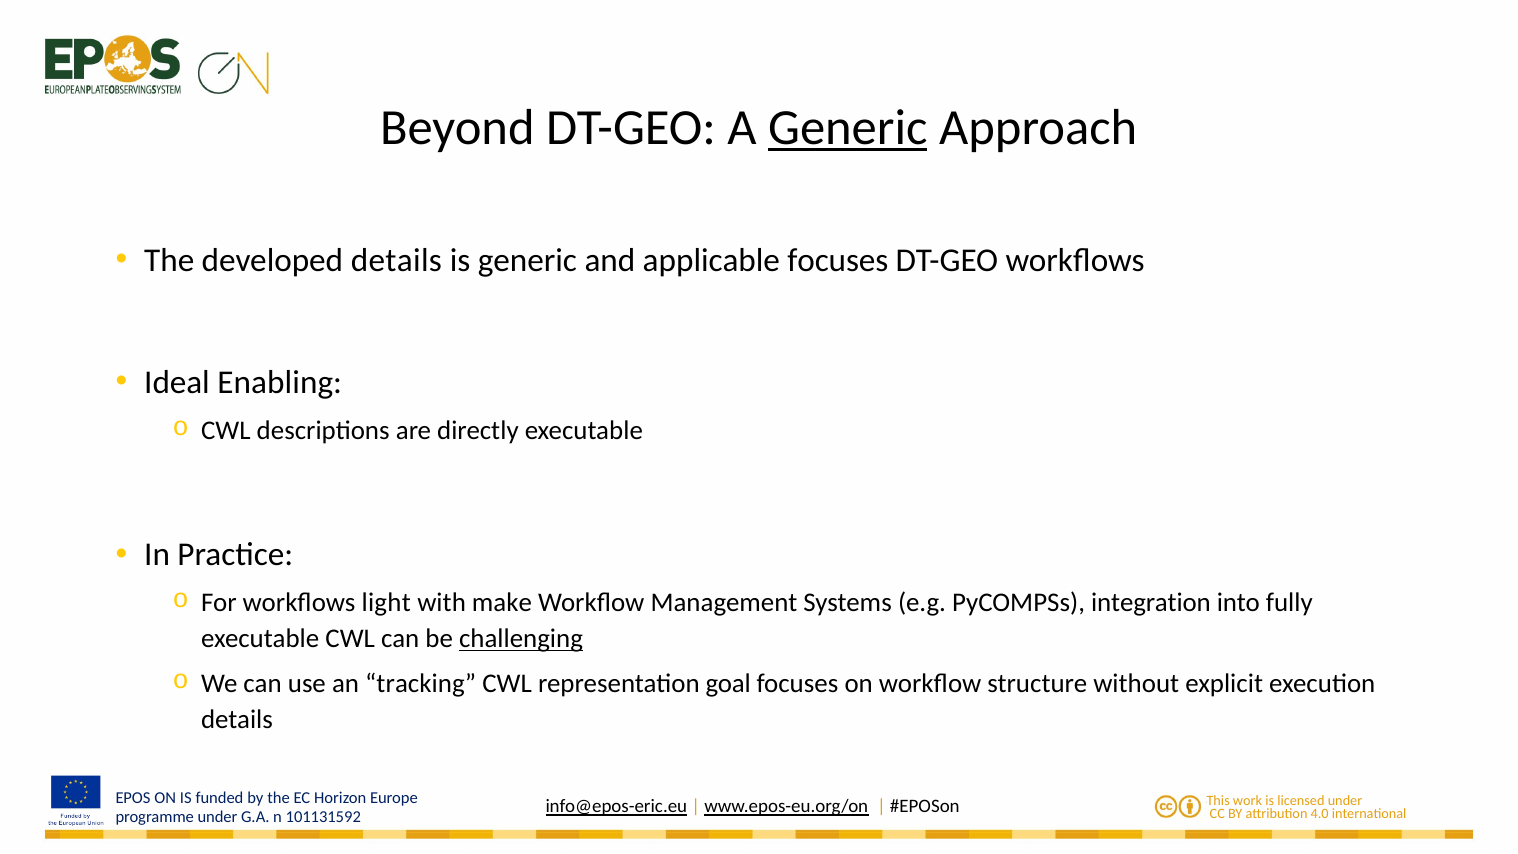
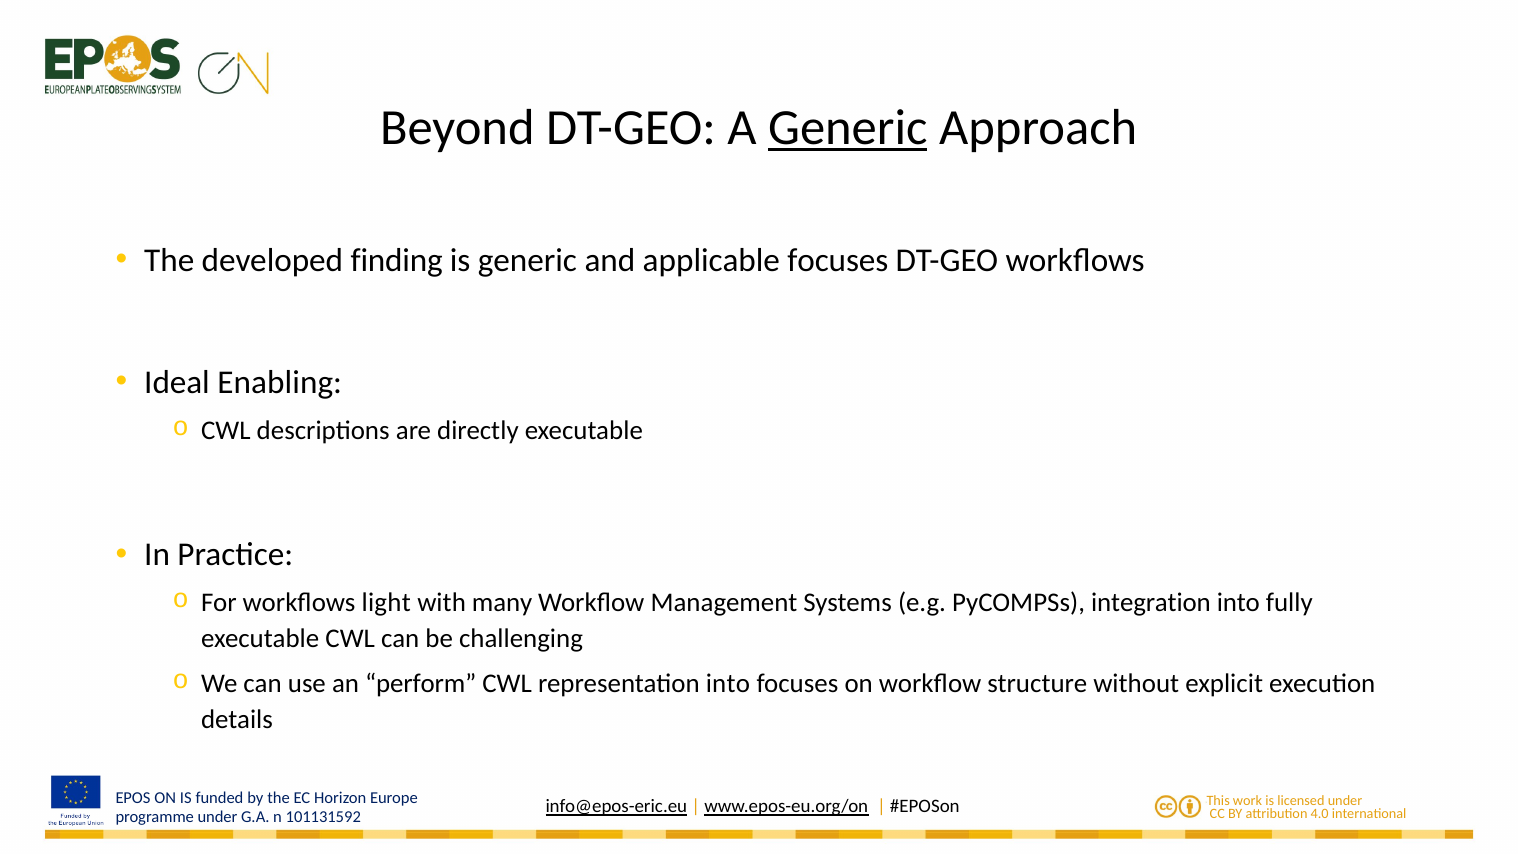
developed details: details -> finding
make: make -> many
challenging underline: present -> none
tracking: tracking -> perform
representation goal: goal -> into
